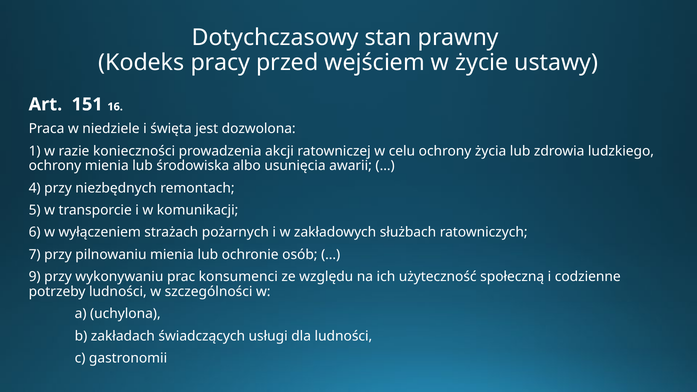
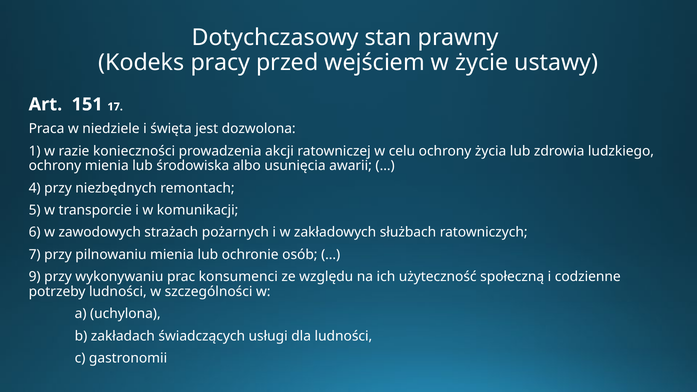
16: 16 -> 17
wyłączeniem: wyłączeniem -> zawodowych
